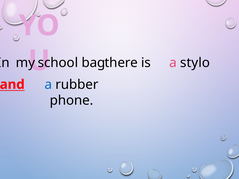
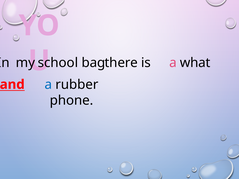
stylo: stylo -> what
